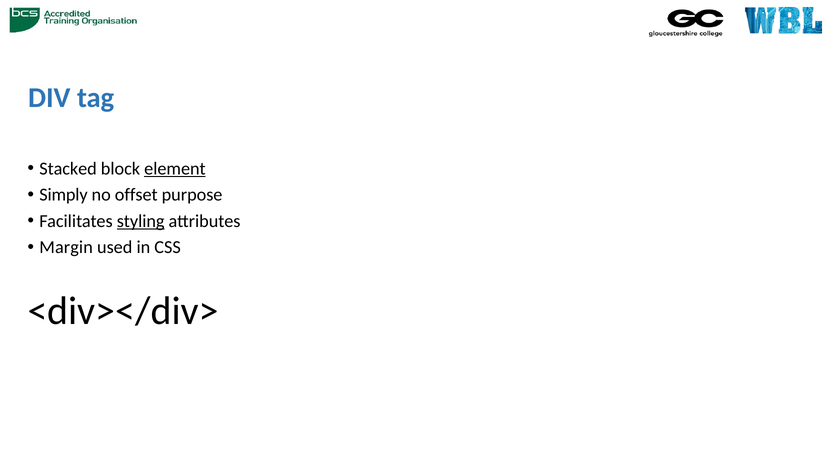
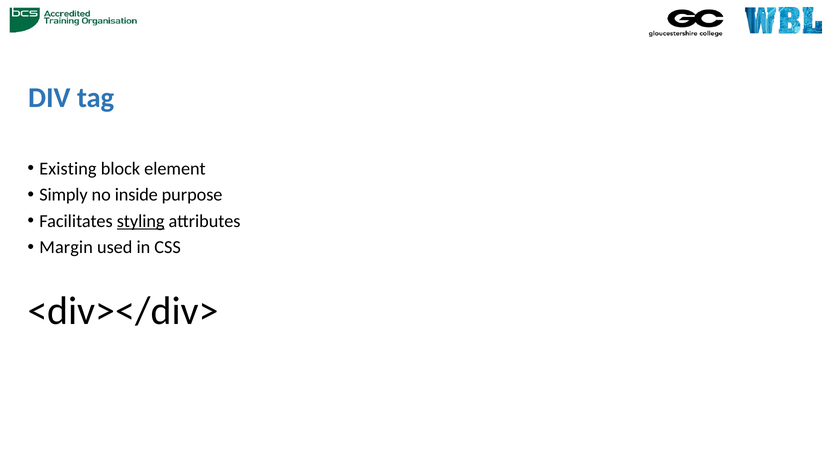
Stacked: Stacked -> Existing
element underline: present -> none
offset: offset -> inside
